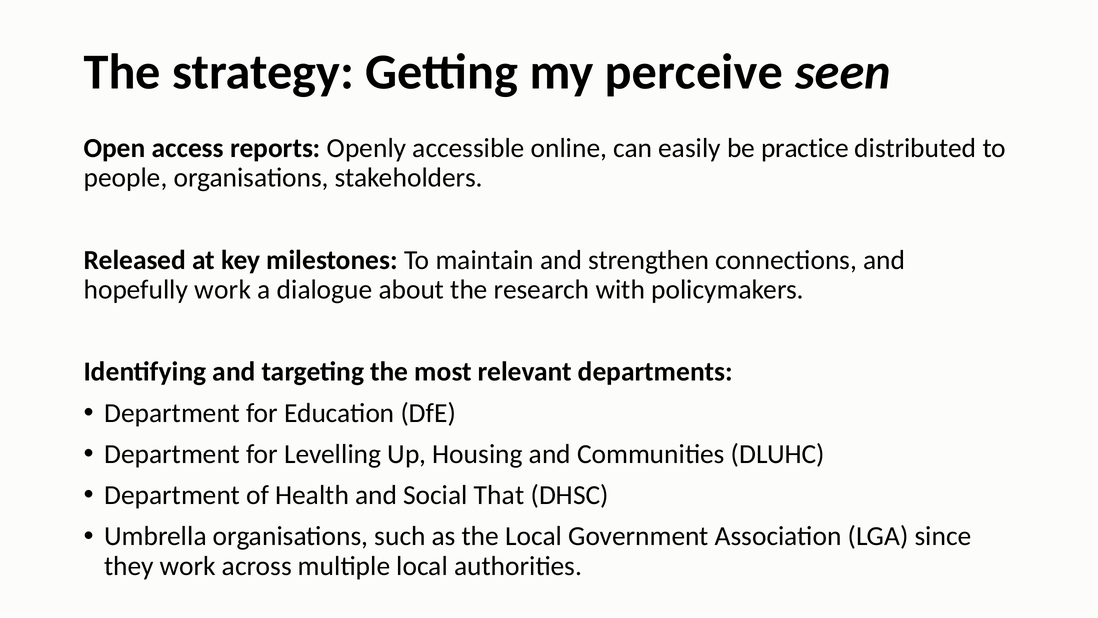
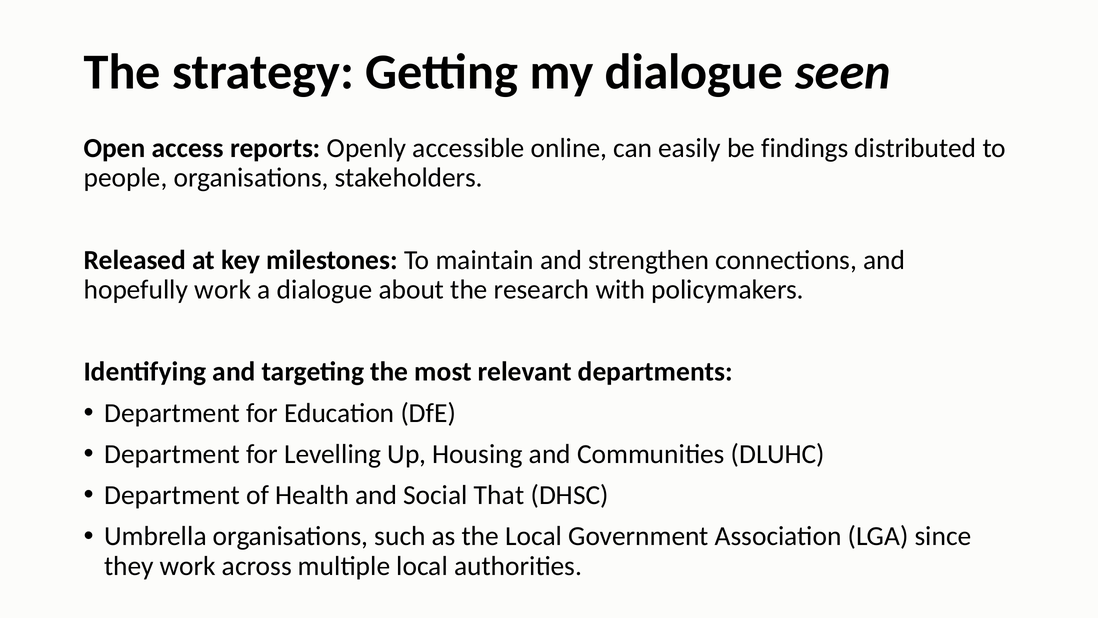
my perceive: perceive -> dialogue
practice: practice -> findings
